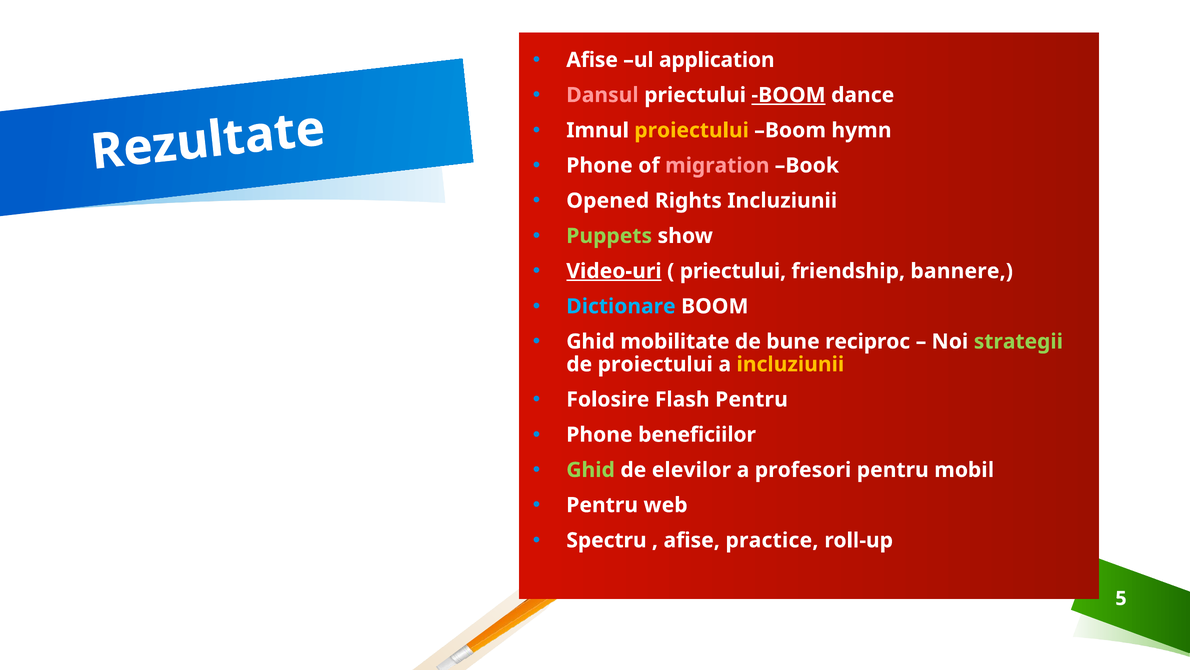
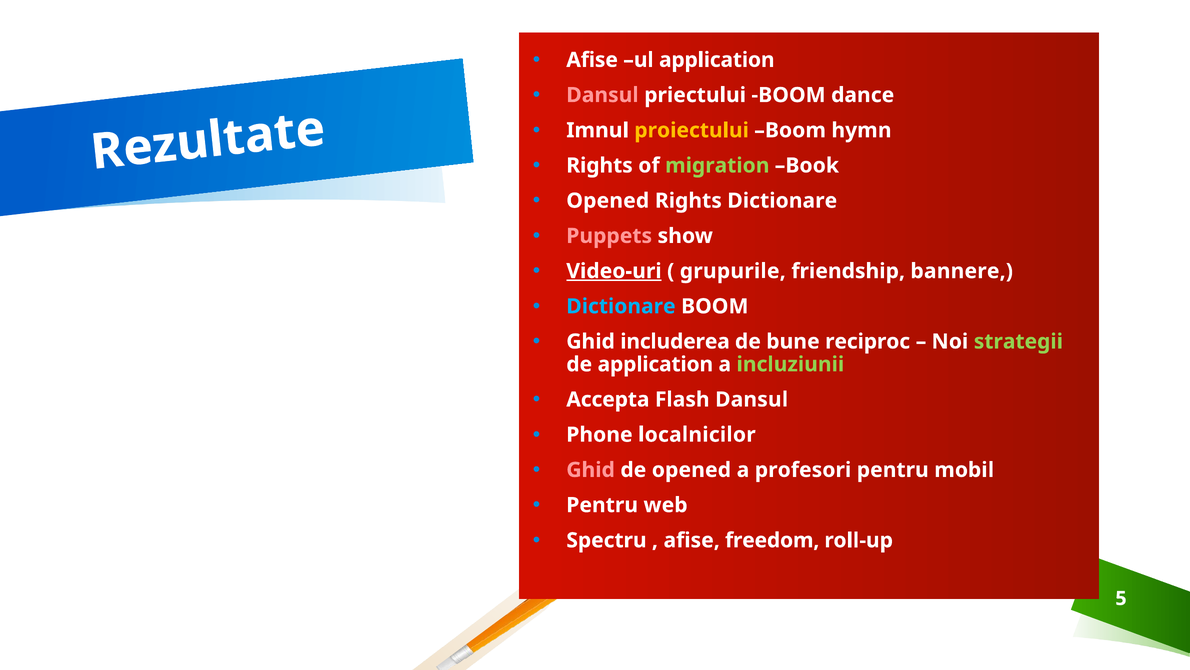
BOOM at (788, 95) underline: present -> none
Phone at (599, 165): Phone -> Rights
migration colour: pink -> light green
Rights Incluziunii: Incluziunii -> Dictionare
Puppets colour: light green -> pink
priectului at (733, 271): priectului -> grupurile
mobilitate: mobilitate -> includerea
de proiectului: proiectului -> application
incluziunii at (790, 364) colour: yellow -> light green
Folosire: Folosire -> Accepta
Flash Pentru: Pentru -> Dansul
beneficiilor: beneficiilor -> localnicilor
Ghid at (591, 470) colour: light green -> pink
de elevilor: elevilor -> opened
practice: practice -> freedom
